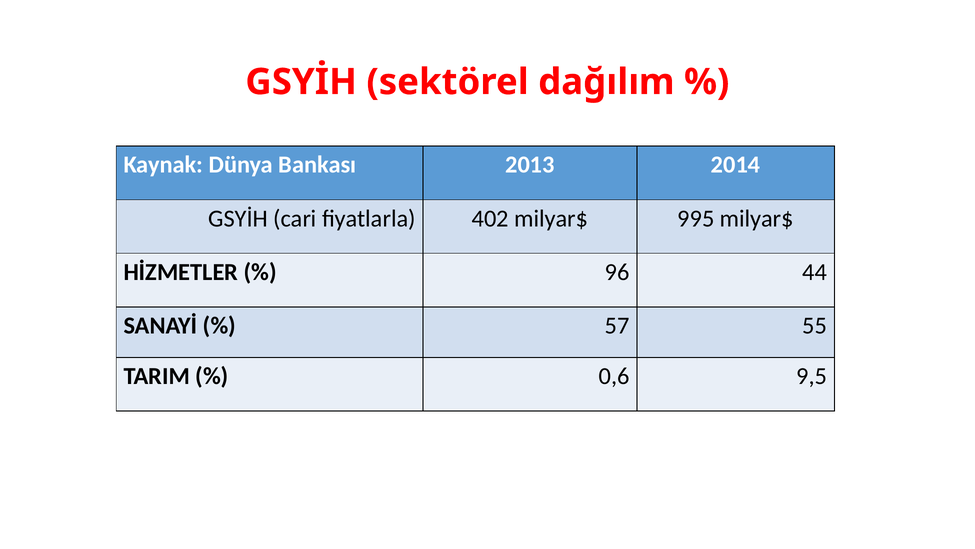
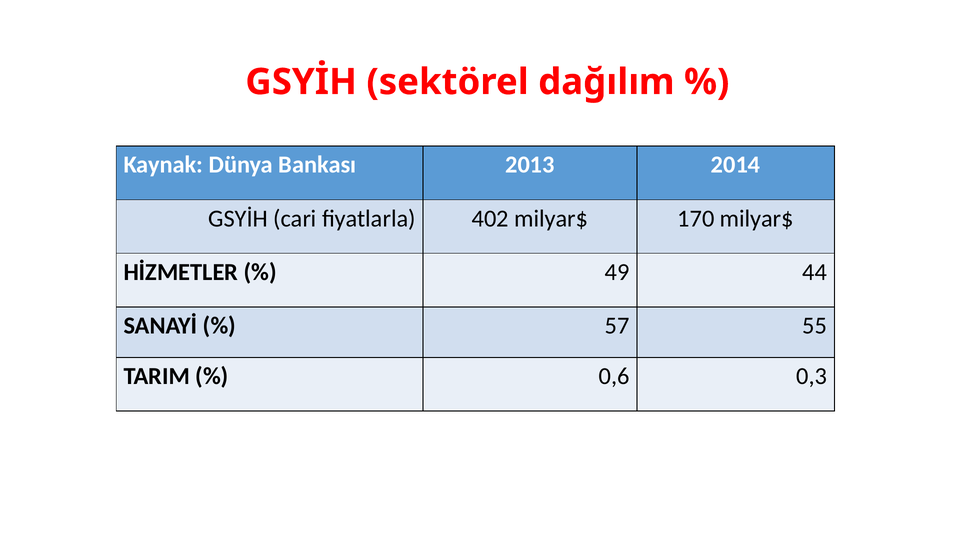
995: 995 -> 170
96: 96 -> 49
9,5: 9,5 -> 0,3
